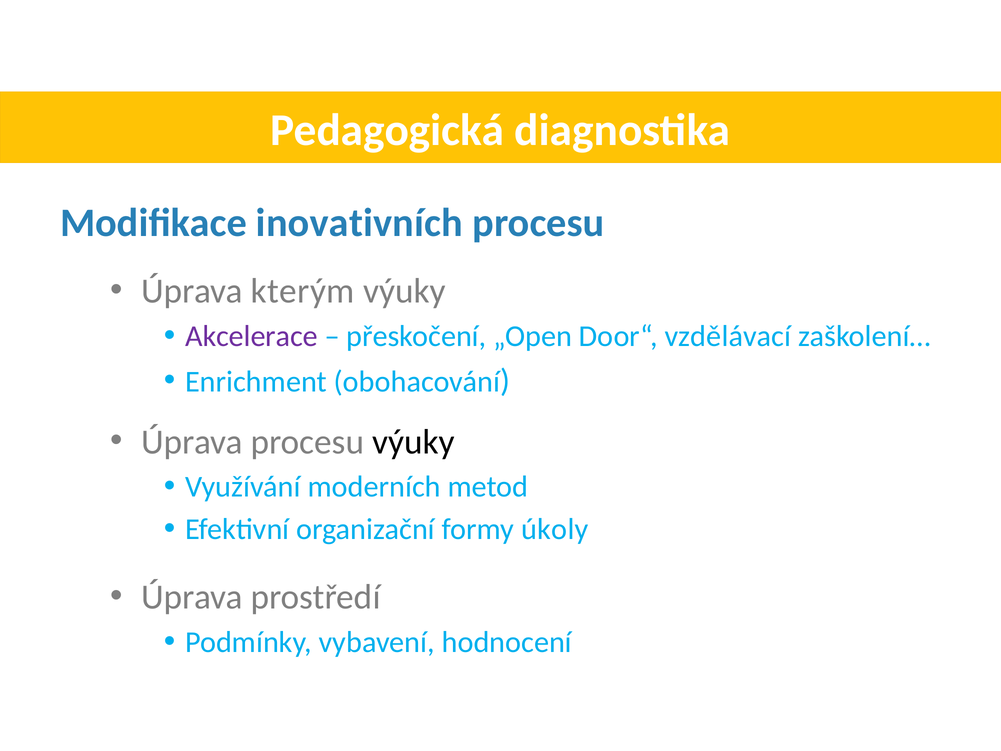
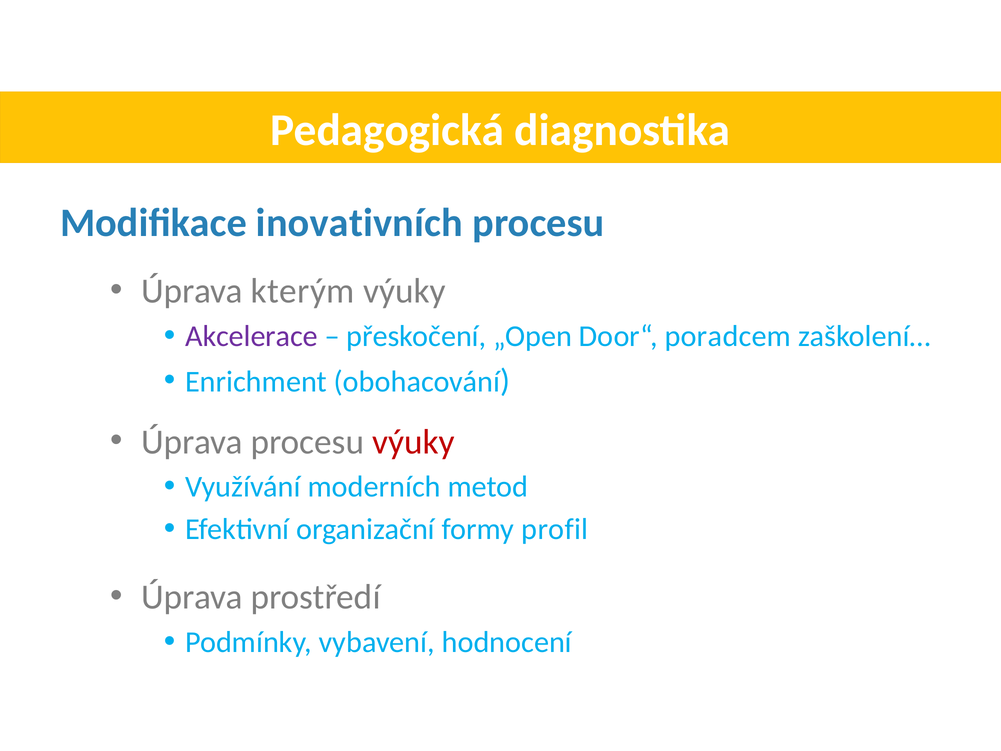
vzdělávací: vzdělávací -> poradcem
výuky at (413, 442) colour: black -> red
úkoly: úkoly -> profil
